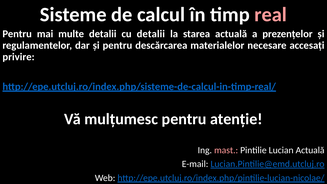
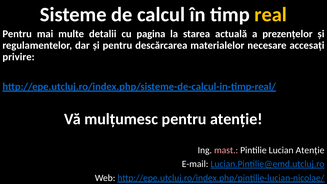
real colour: pink -> yellow
cu detalii: detalii -> pagina
Lucian Actuală: Actuală -> Atenție
